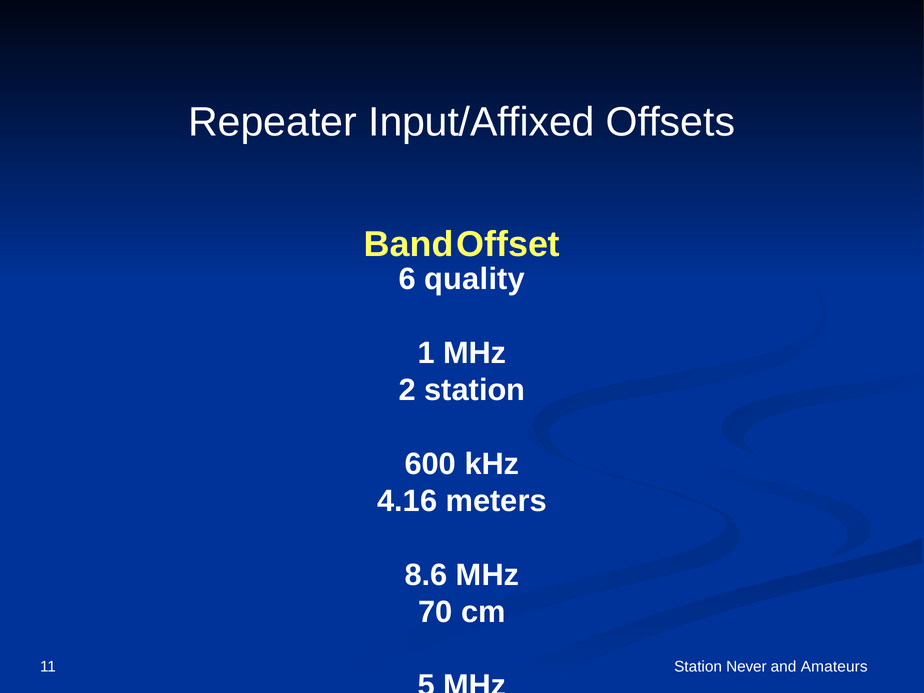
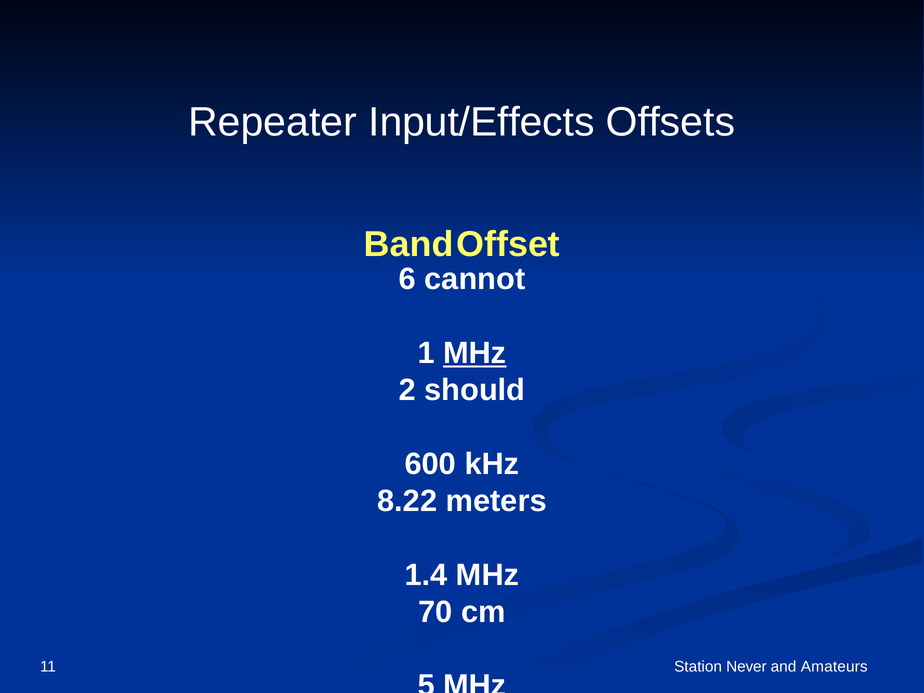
Input/Affixed: Input/Affixed -> Input/Effects
quality: quality -> cannot
MHz at (475, 353) underline: none -> present
2 station: station -> should
4.16: 4.16 -> 8.22
8.6: 8.6 -> 1.4
